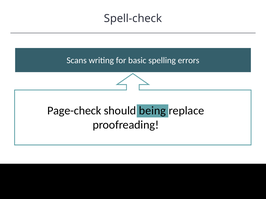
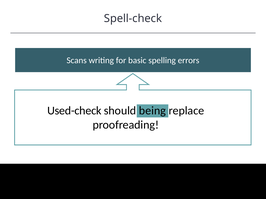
Page-check: Page-check -> Used-check
